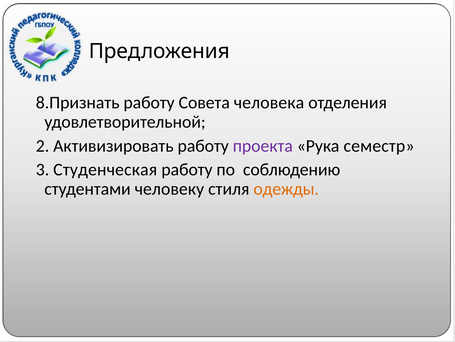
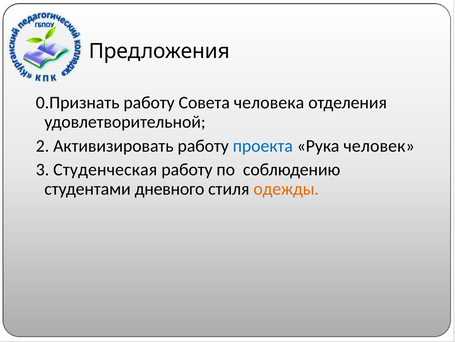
8.Признать: 8.Признать -> 0.Признать
проекта colour: purple -> blue
семестр: семестр -> человек
человеку: человеку -> дневного
